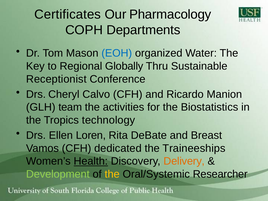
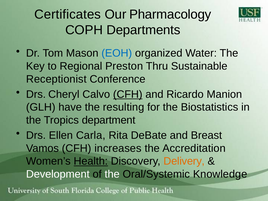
Globally: Globally -> Preston
CFH at (128, 94) underline: none -> present
team: team -> have
activities: activities -> resulting
technology: technology -> department
Loren: Loren -> Carla
dedicated: dedicated -> increases
Traineeships: Traineeships -> Accreditation
Development colour: light green -> white
the at (112, 174) colour: yellow -> white
Researcher: Researcher -> Knowledge
